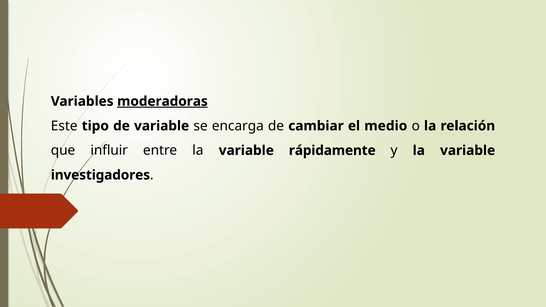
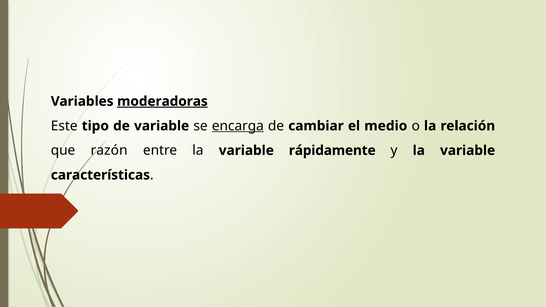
encarga underline: none -> present
influir: influir -> razón
investigadores: investigadores -> características
